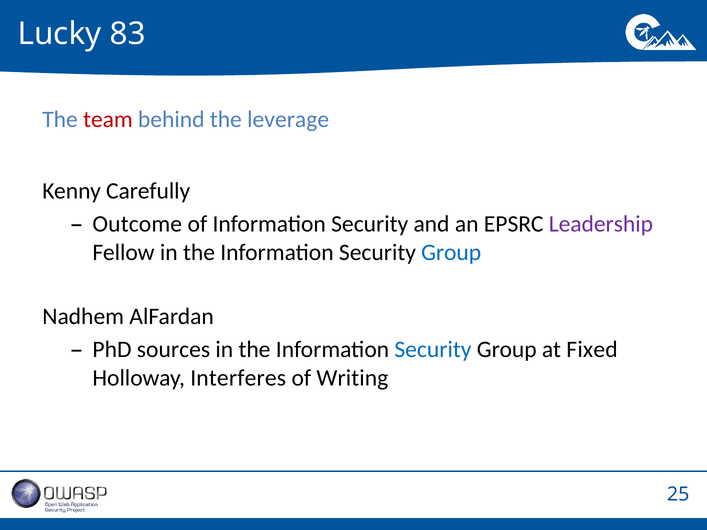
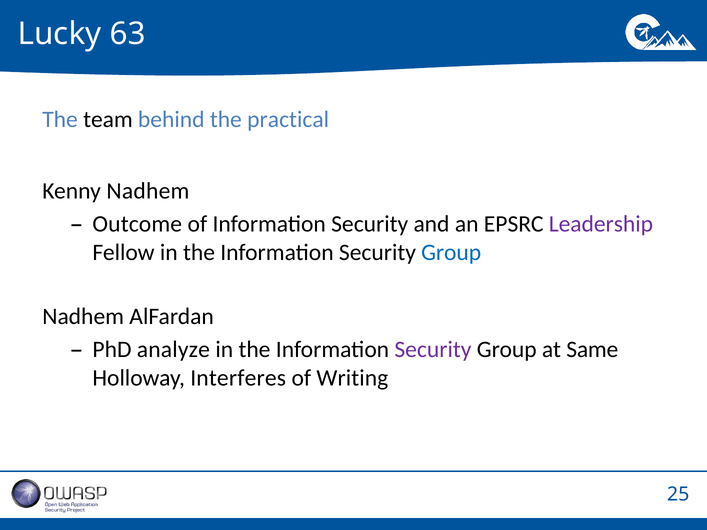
83: 83 -> 63
team colour: red -> black
leverage: leverage -> practical
Kenny Carefully: Carefully -> Nadhem
sources: sources -> analyze
Security at (433, 350) colour: blue -> purple
Fixed: Fixed -> Same
